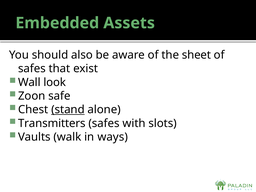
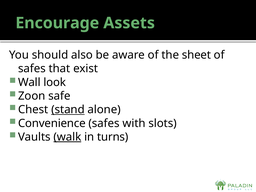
Embedded: Embedded -> Encourage
Transmitters: Transmitters -> Convenience
walk underline: none -> present
ways: ways -> turns
